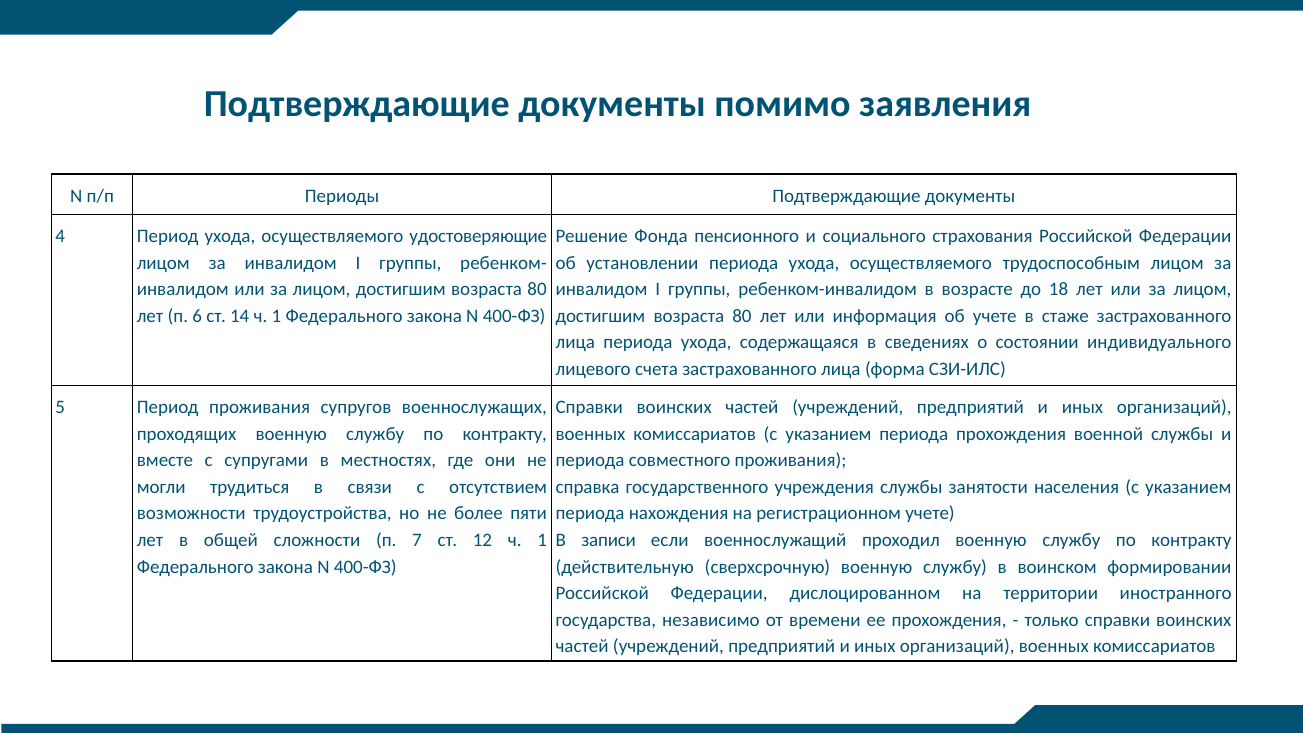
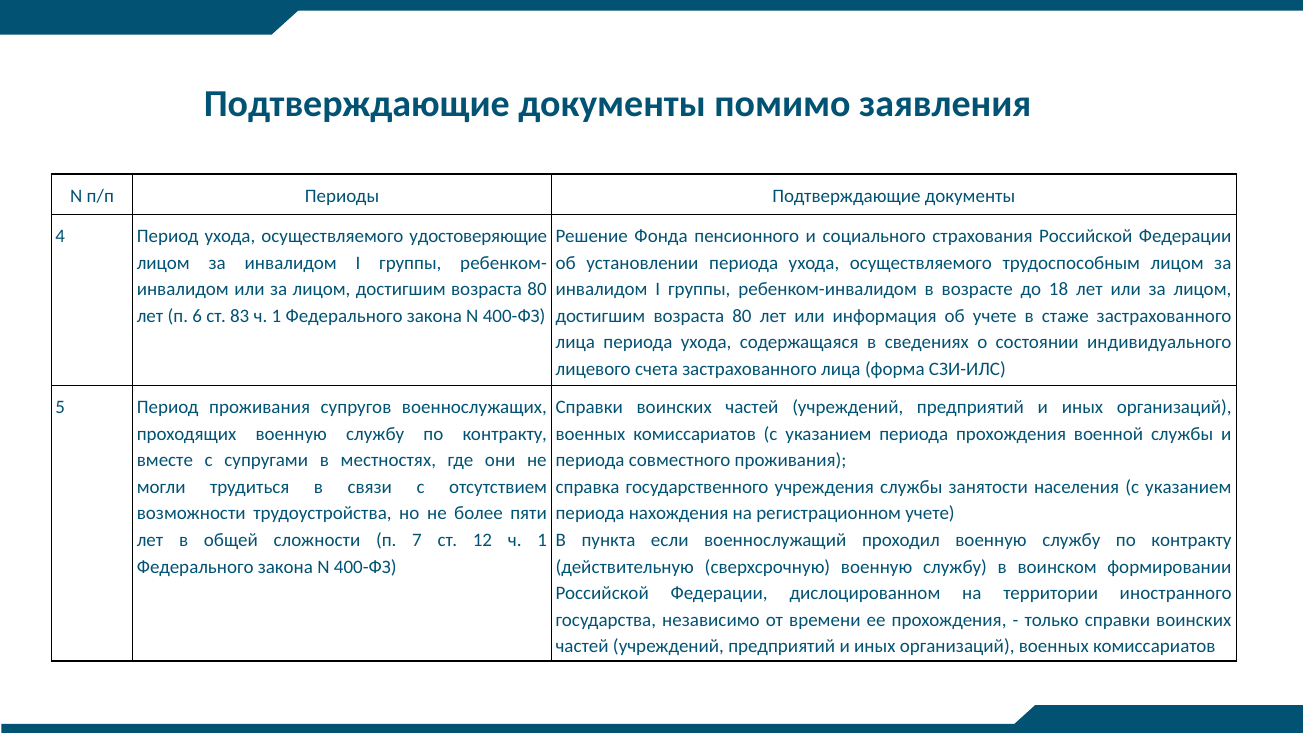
14: 14 -> 83
записи: записи -> пункта
